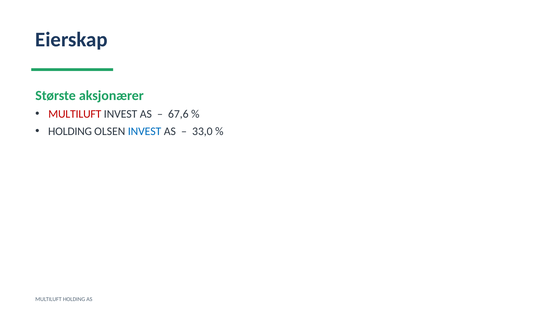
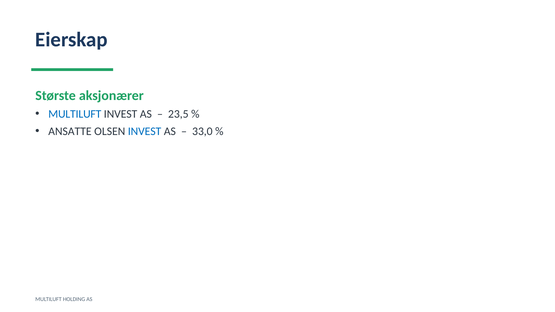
MULTILUFT at (75, 114) colour: red -> blue
67,6: 67,6 -> 23,5
HOLDING at (70, 131): HOLDING -> ANSATTE
